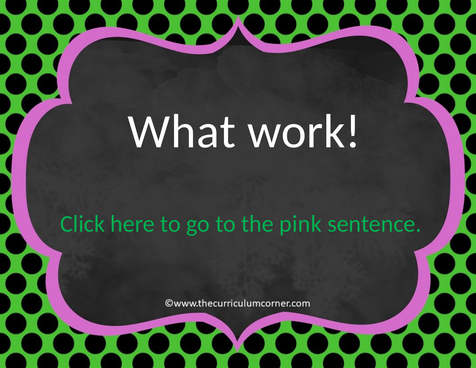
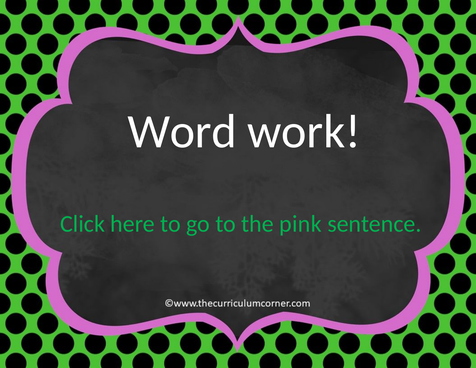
What: What -> Word
